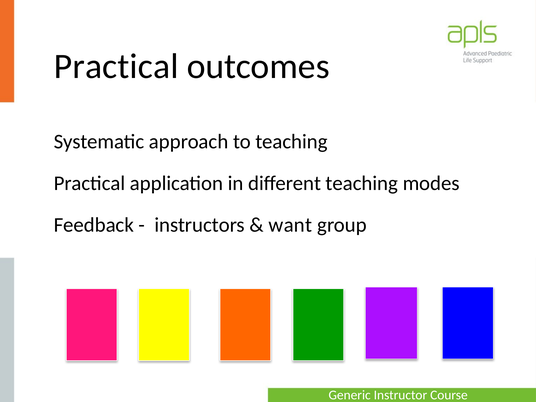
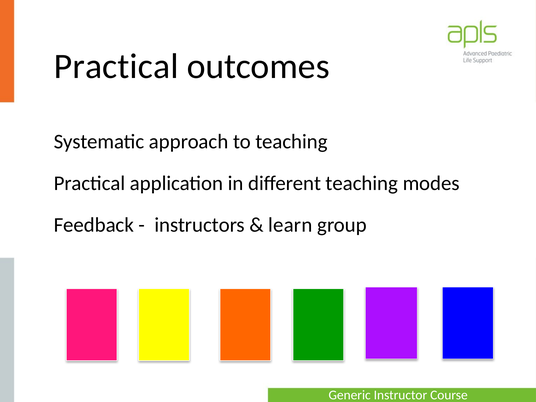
want: want -> learn
